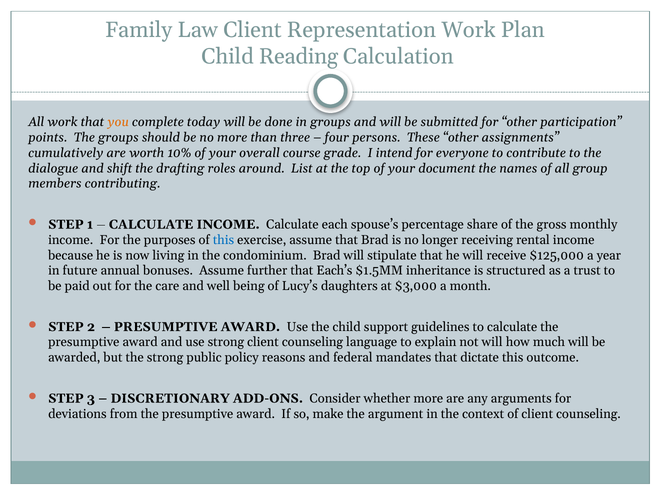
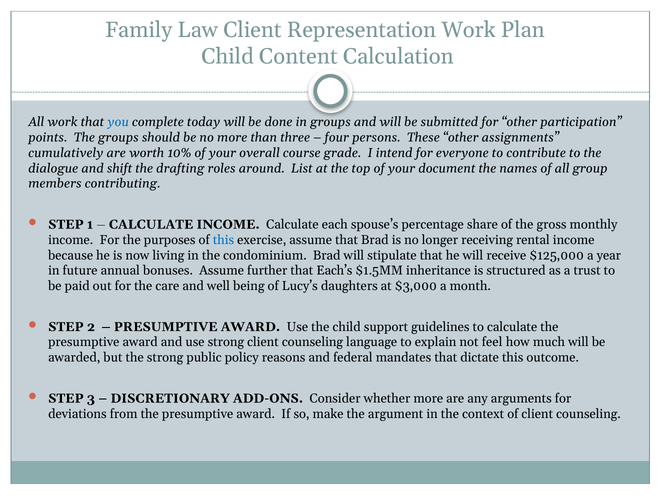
Reading: Reading -> Content
you colour: orange -> blue
not will: will -> feel
